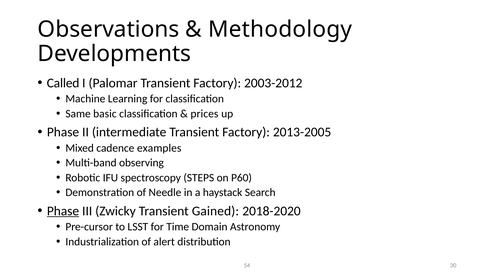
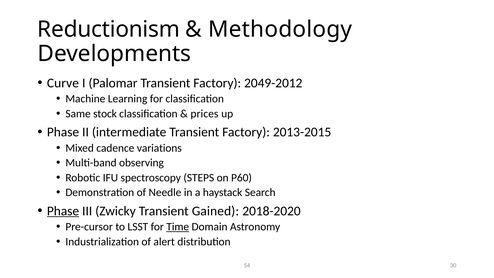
Observations: Observations -> Reductionism
Called: Called -> Curve
2003-2012: 2003-2012 -> 2049-2012
basic: basic -> stock
2013-2005: 2013-2005 -> 2013-2015
examples: examples -> variations
Time underline: none -> present
